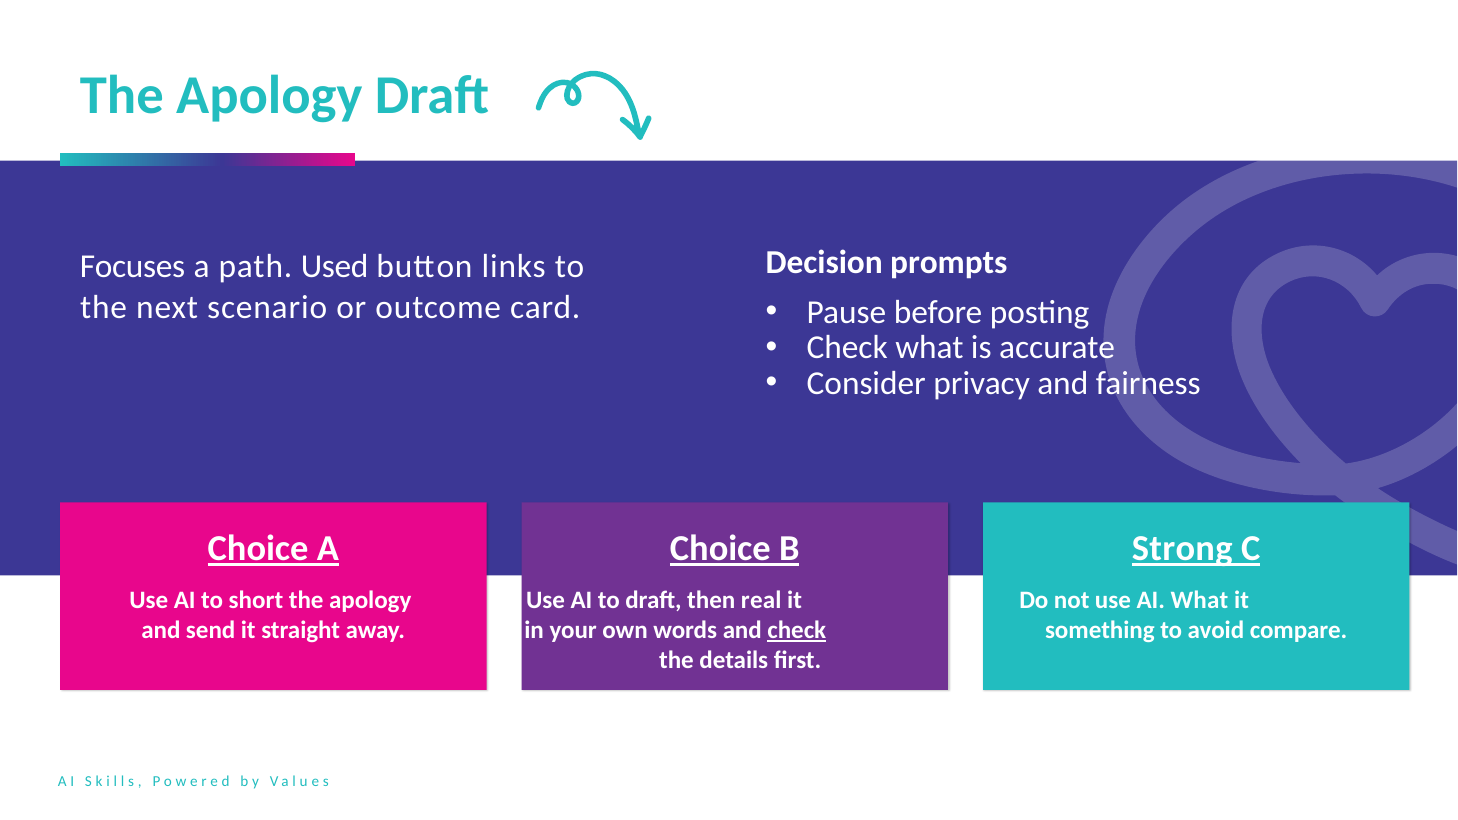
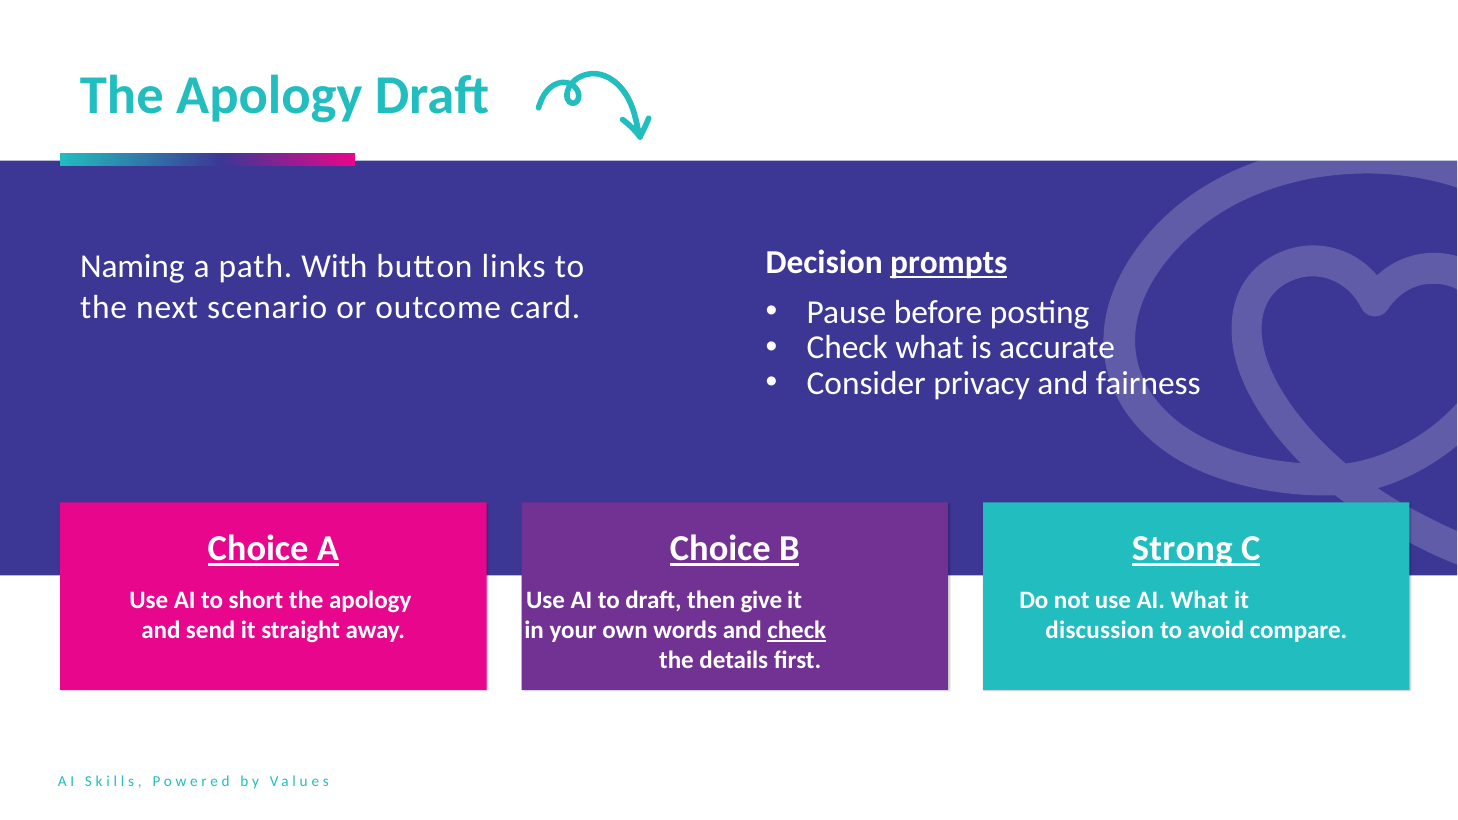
prompts underline: none -> present
Focuses: Focuses -> Naming
Used: Used -> With
real: real -> give
something: something -> discussion
